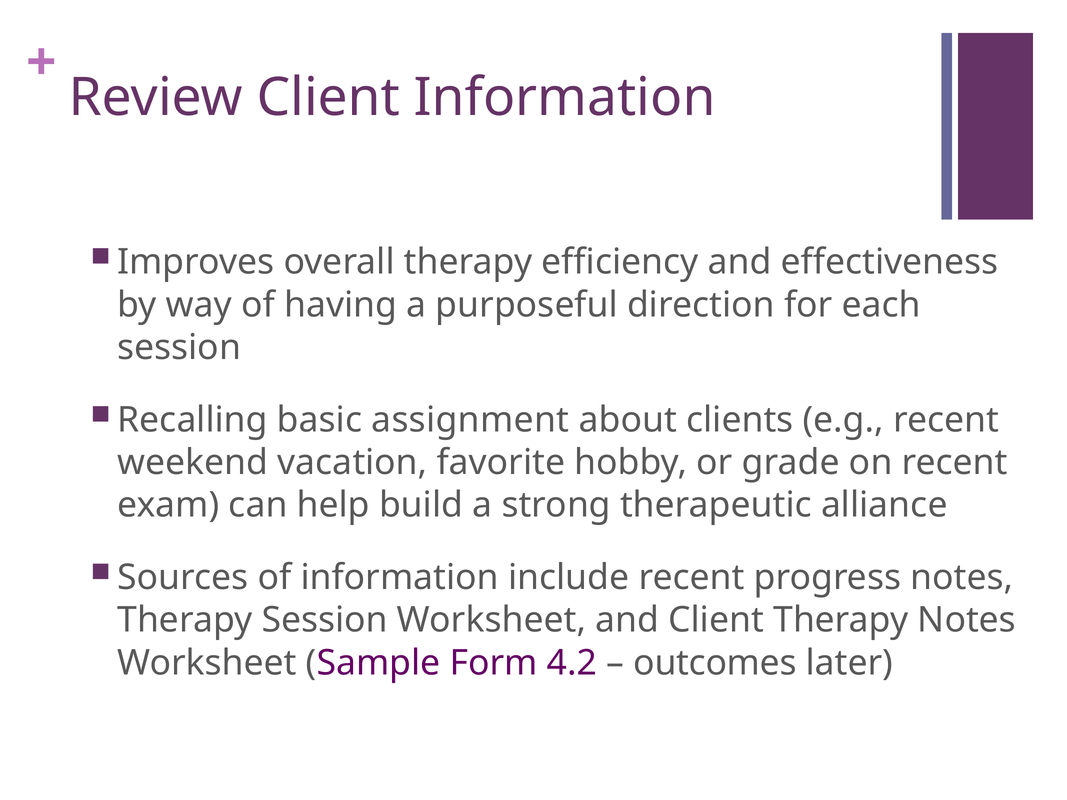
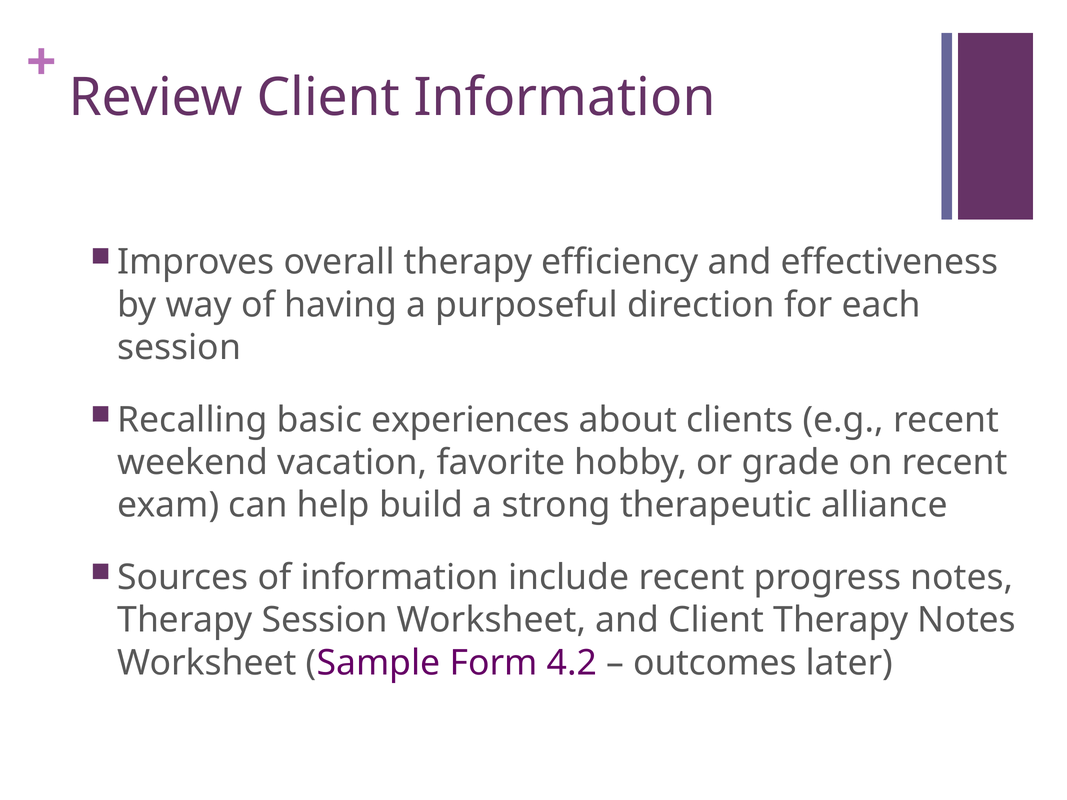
assignment: assignment -> experiences
